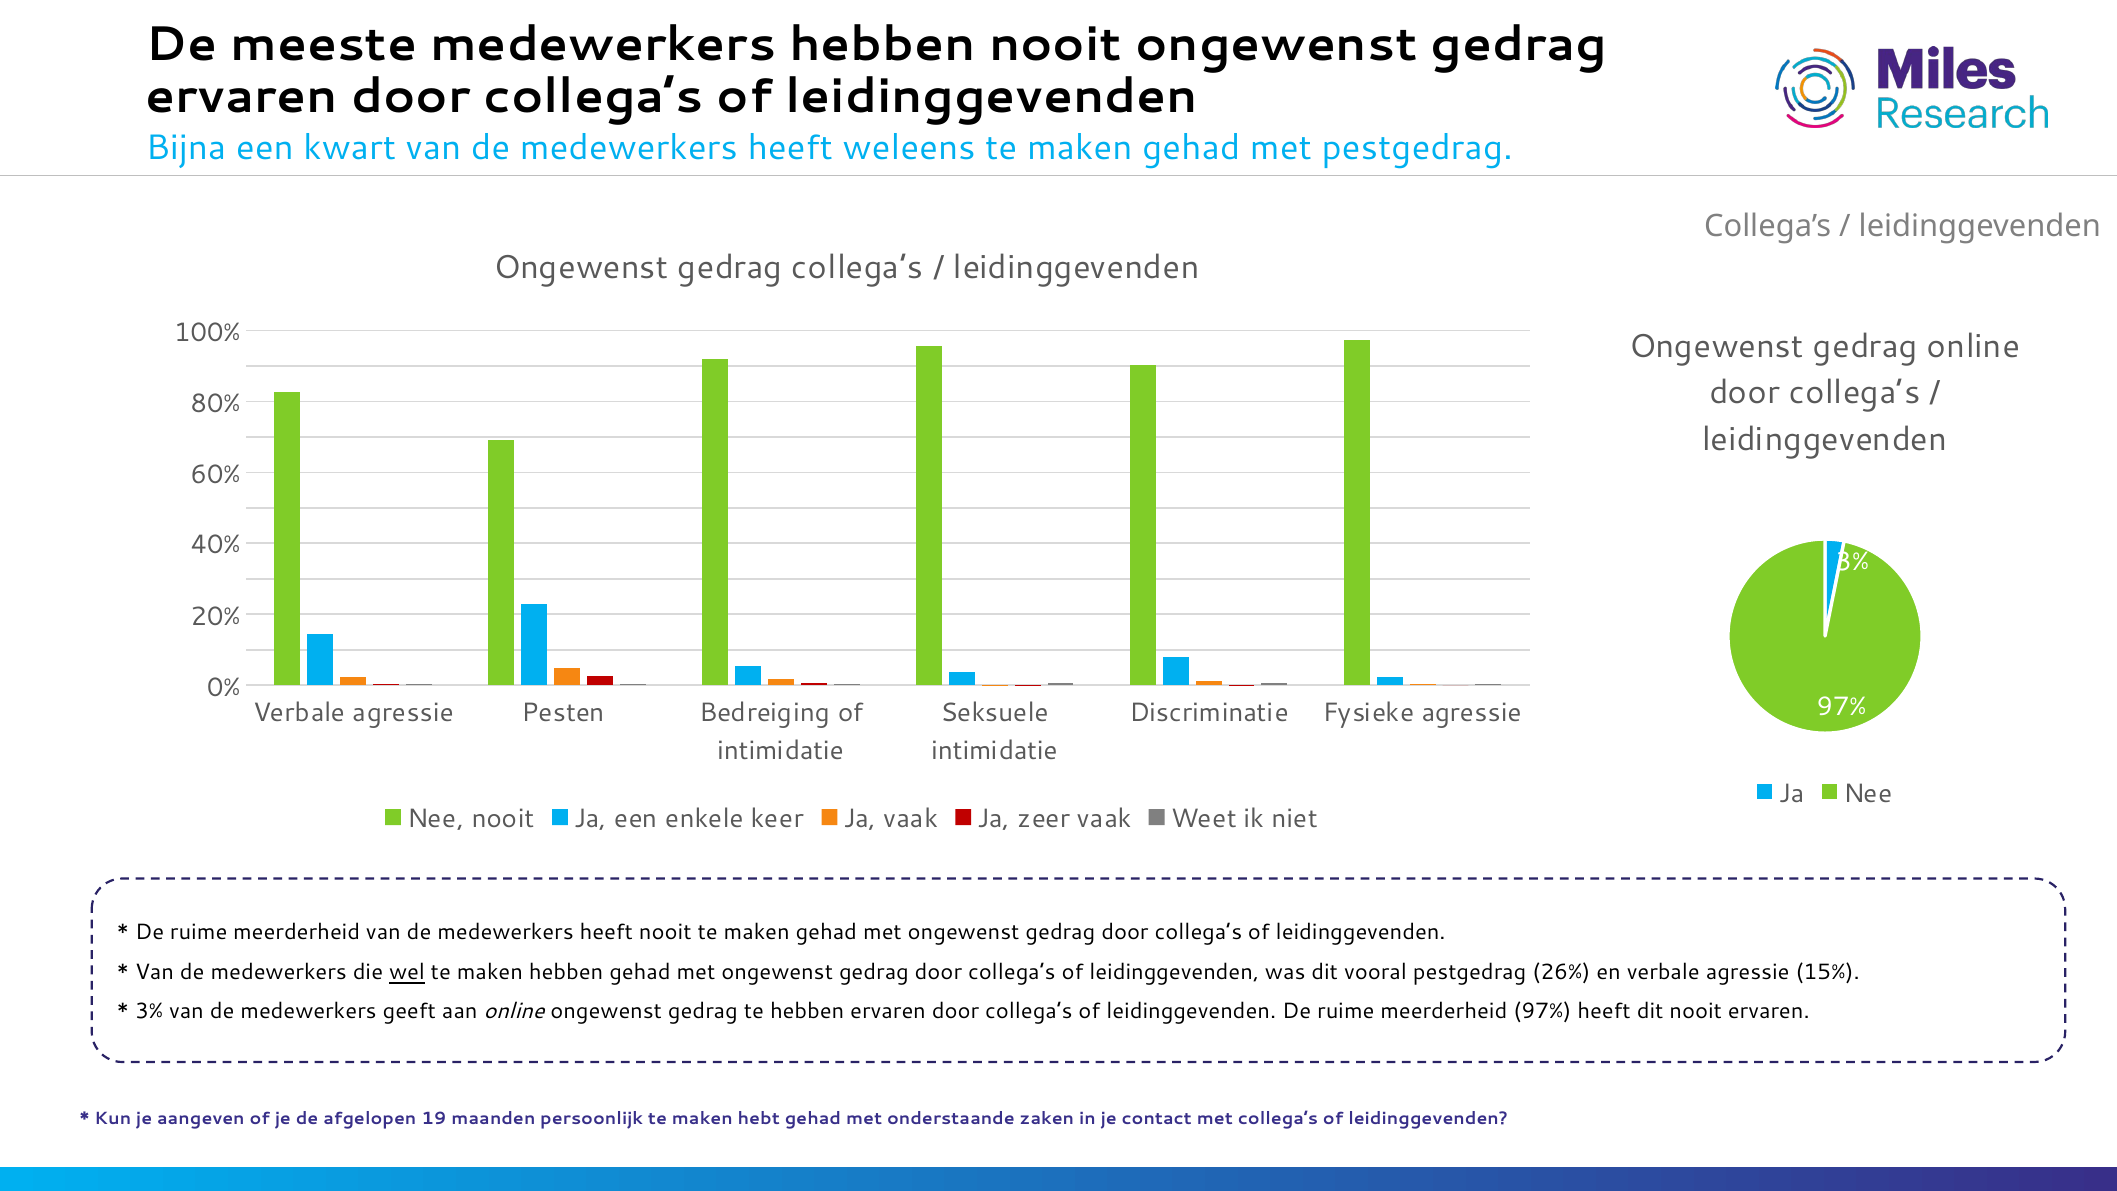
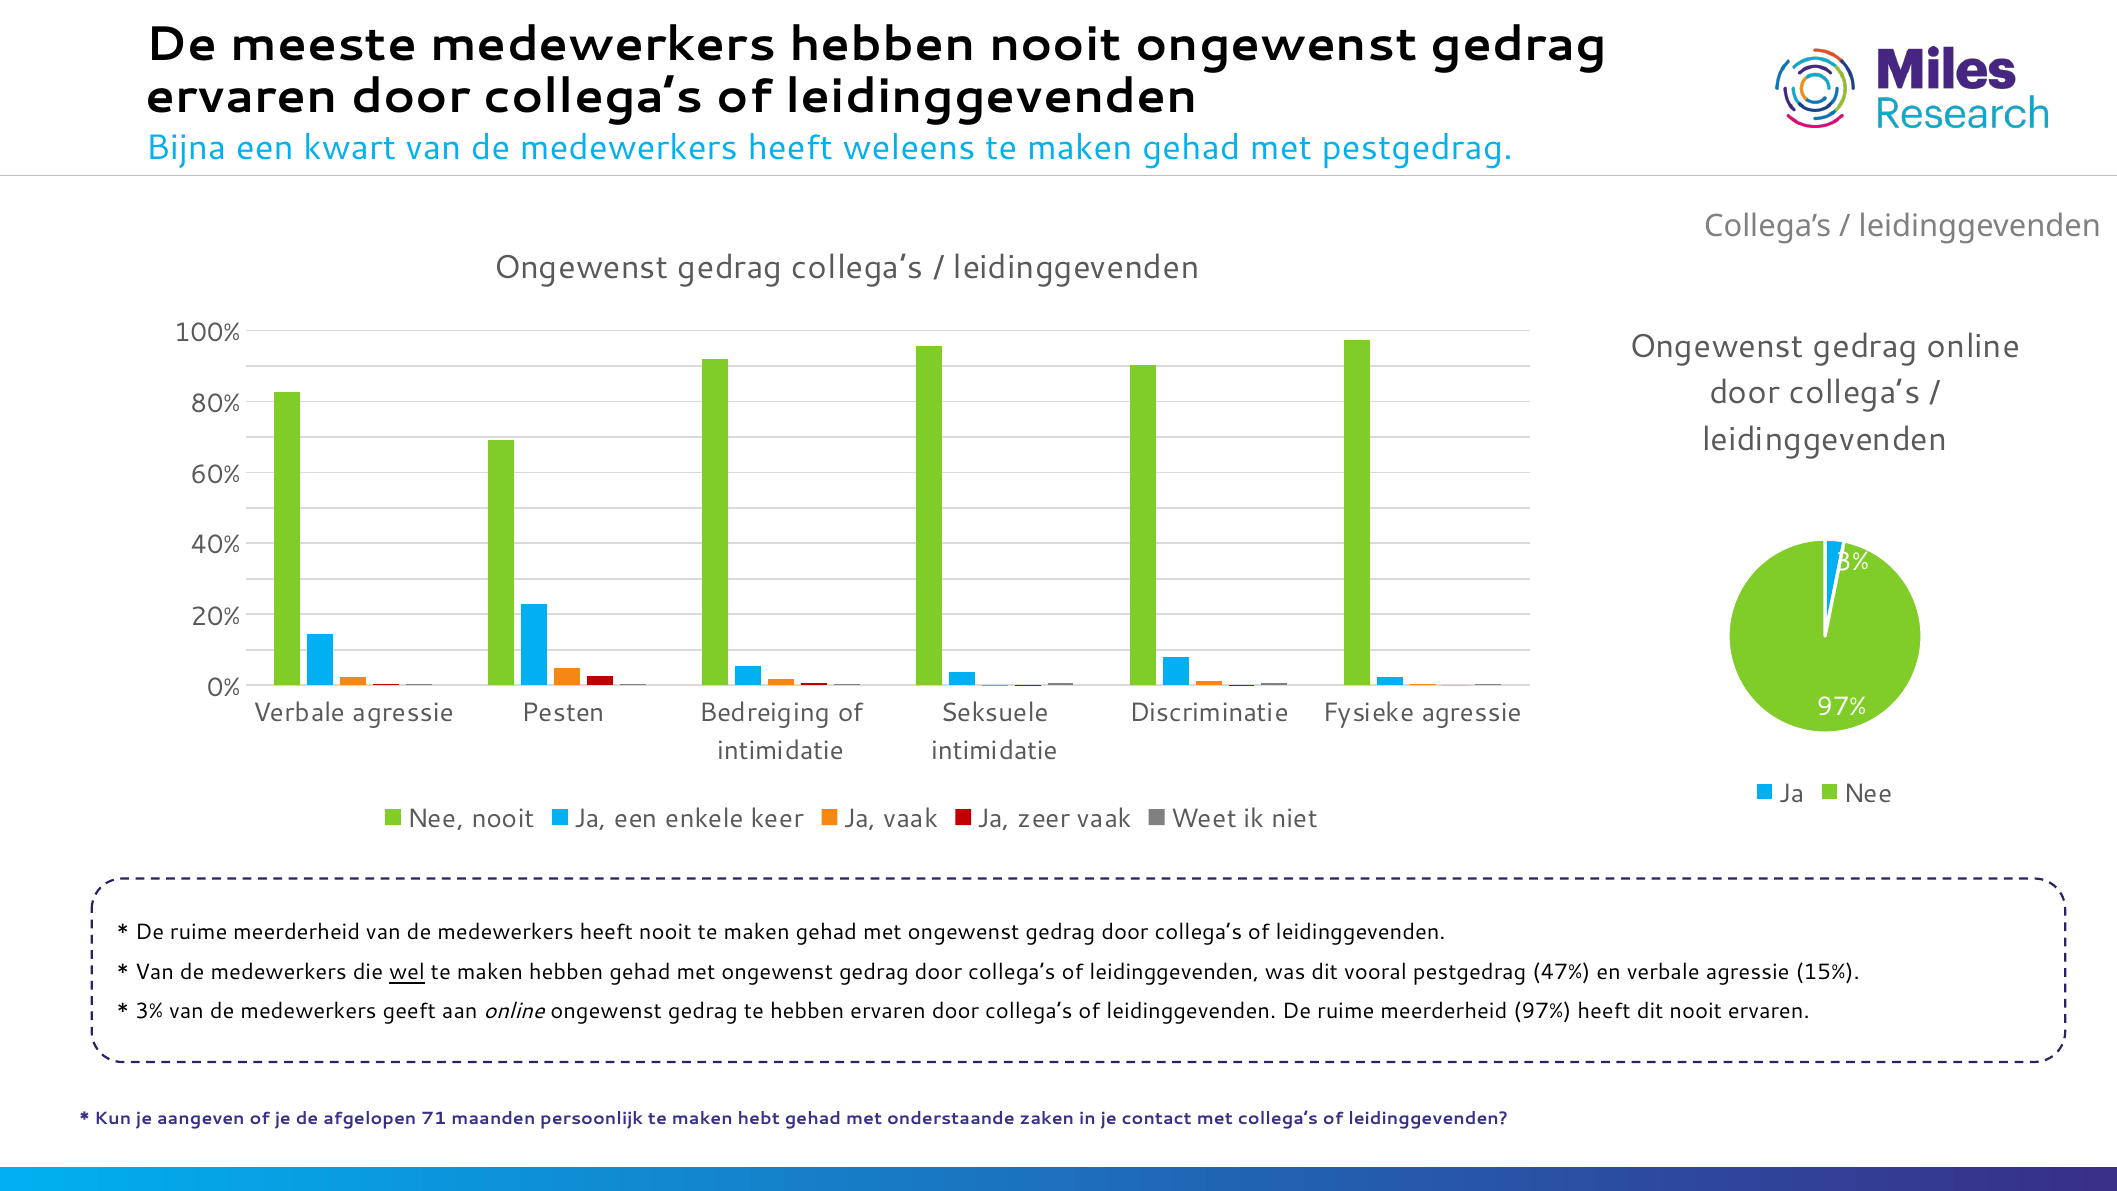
26%: 26% -> 47%
19: 19 -> 71
